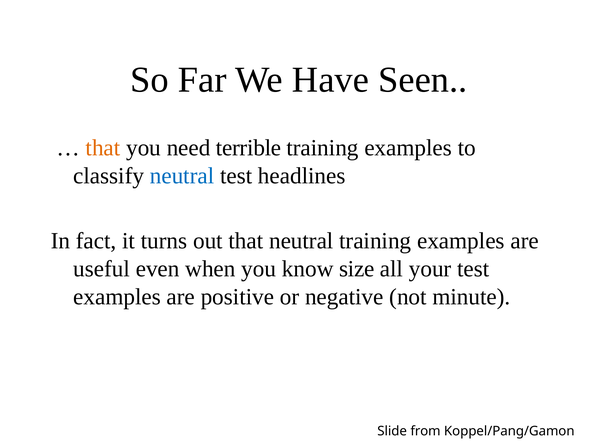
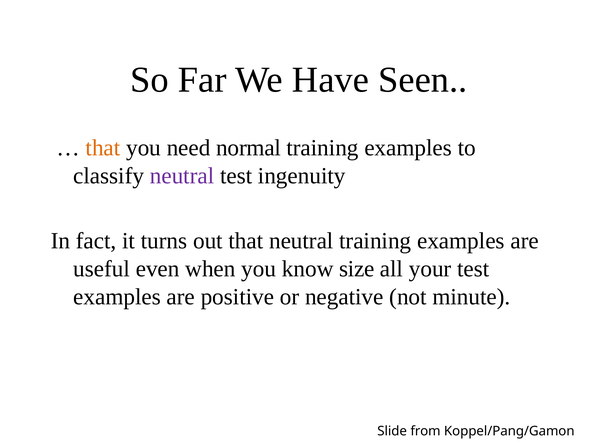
terrible: terrible -> normal
neutral at (182, 176) colour: blue -> purple
headlines: headlines -> ingenuity
